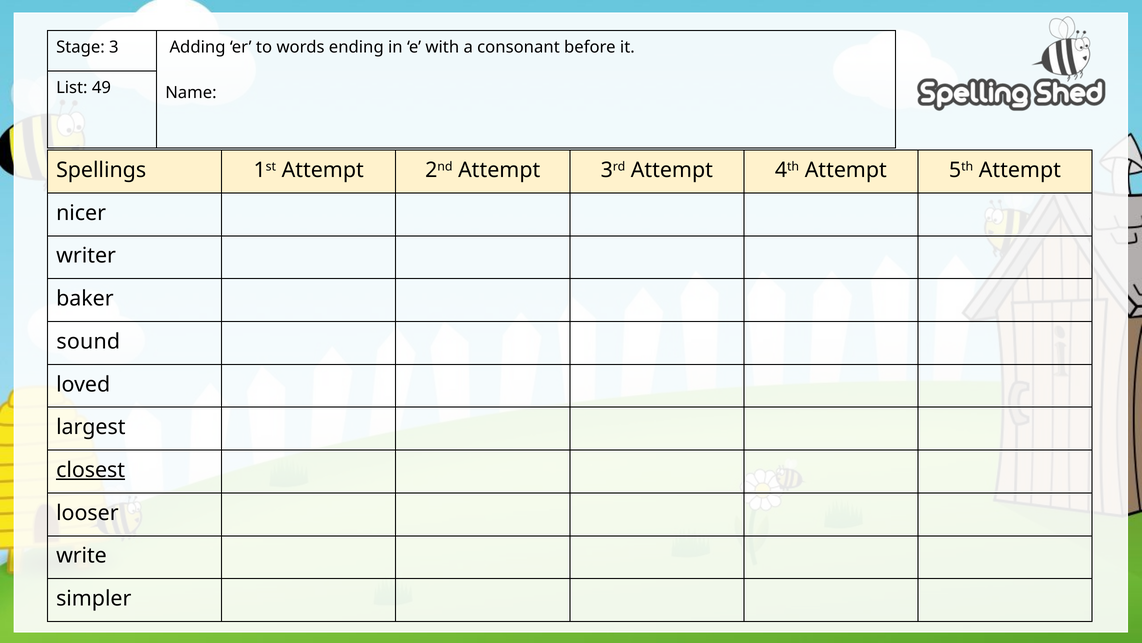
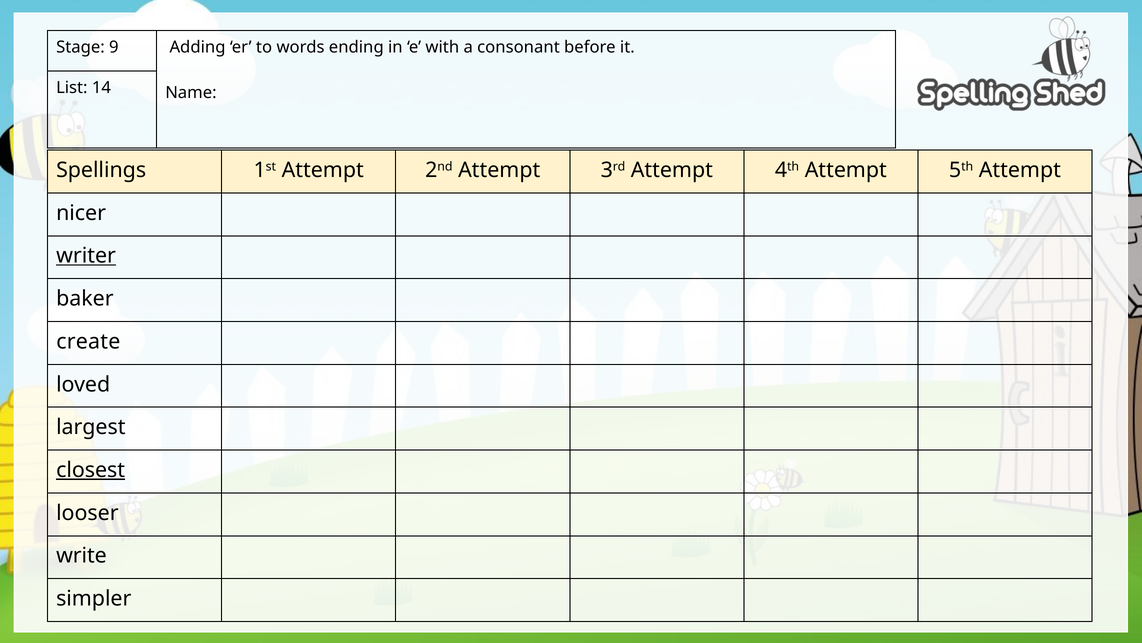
3: 3 -> 9
49: 49 -> 14
writer underline: none -> present
sound: sound -> create
